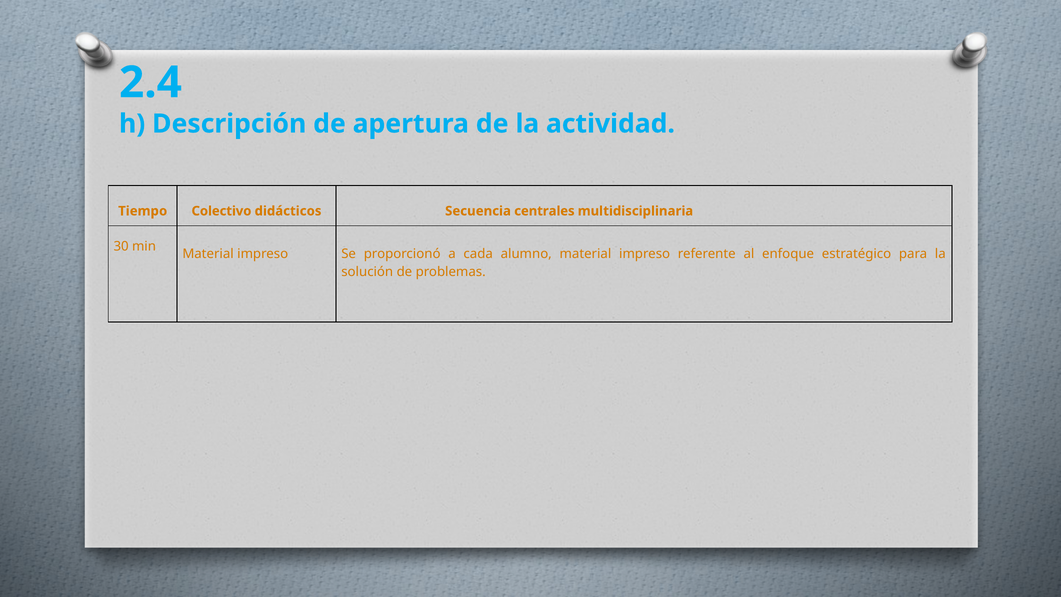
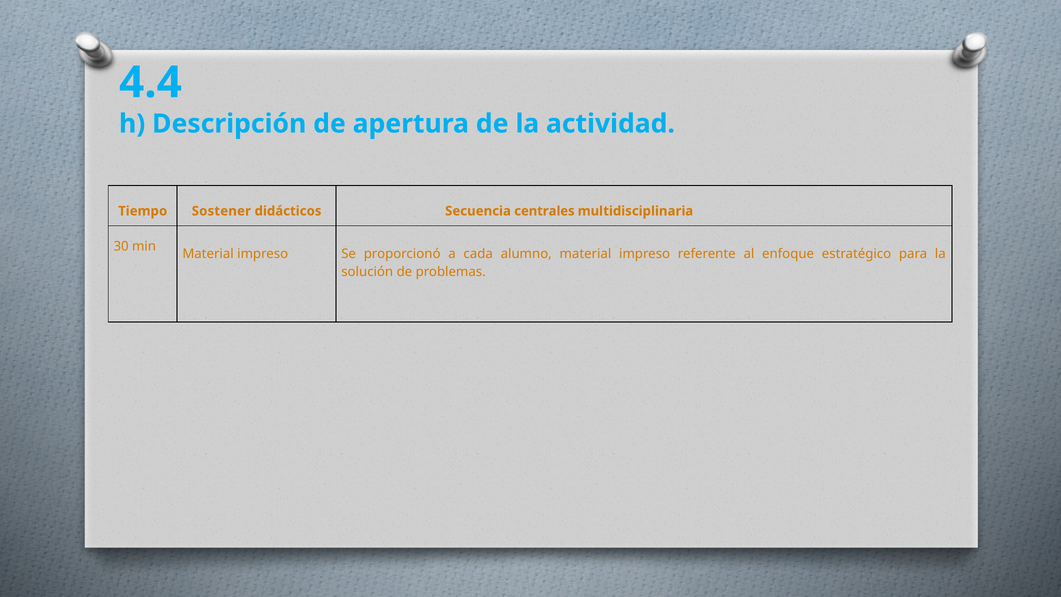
2.4: 2.4 -> 4.4
Colectivo: Colectivo -> Sostener
